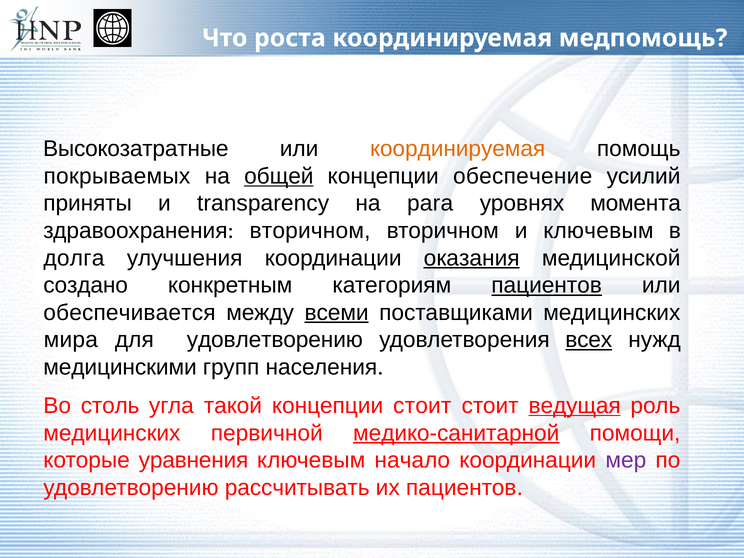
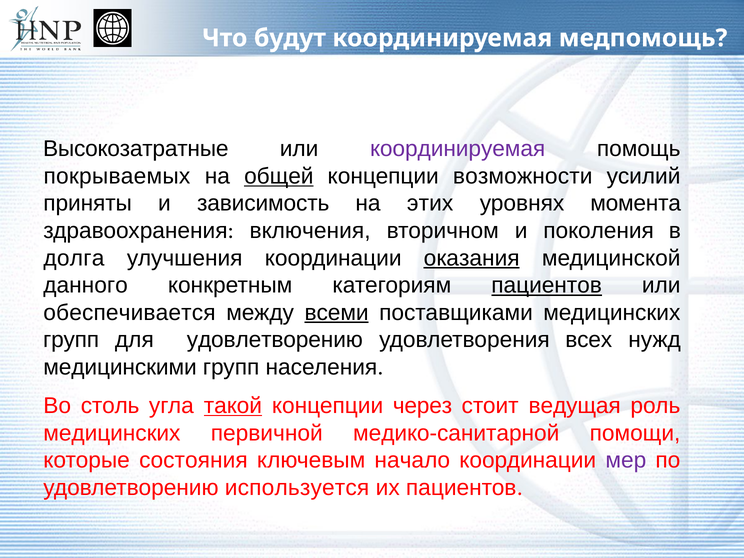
роста: роста -> будут
координируемая at (458, 149) colour: orange -> purple
обеспечение: обеспечение -> возможности
transparency: transparency -> зависимость
para: para -> этих
здравоохранения вторичном: вторичном -> включения
и ключевым: ключевым -> поколения
создано: создано -> данного
мира at (71, 340): мира -> групп
всех underline: present -> none
такой underline: none -> present
концепции стоит: стоит -> через
ведущая underline: present -> none
медико-санитарной underline: present -> none
уравнения: уравнения -> состояния
рассчитывать: рассчитывать -> используется
